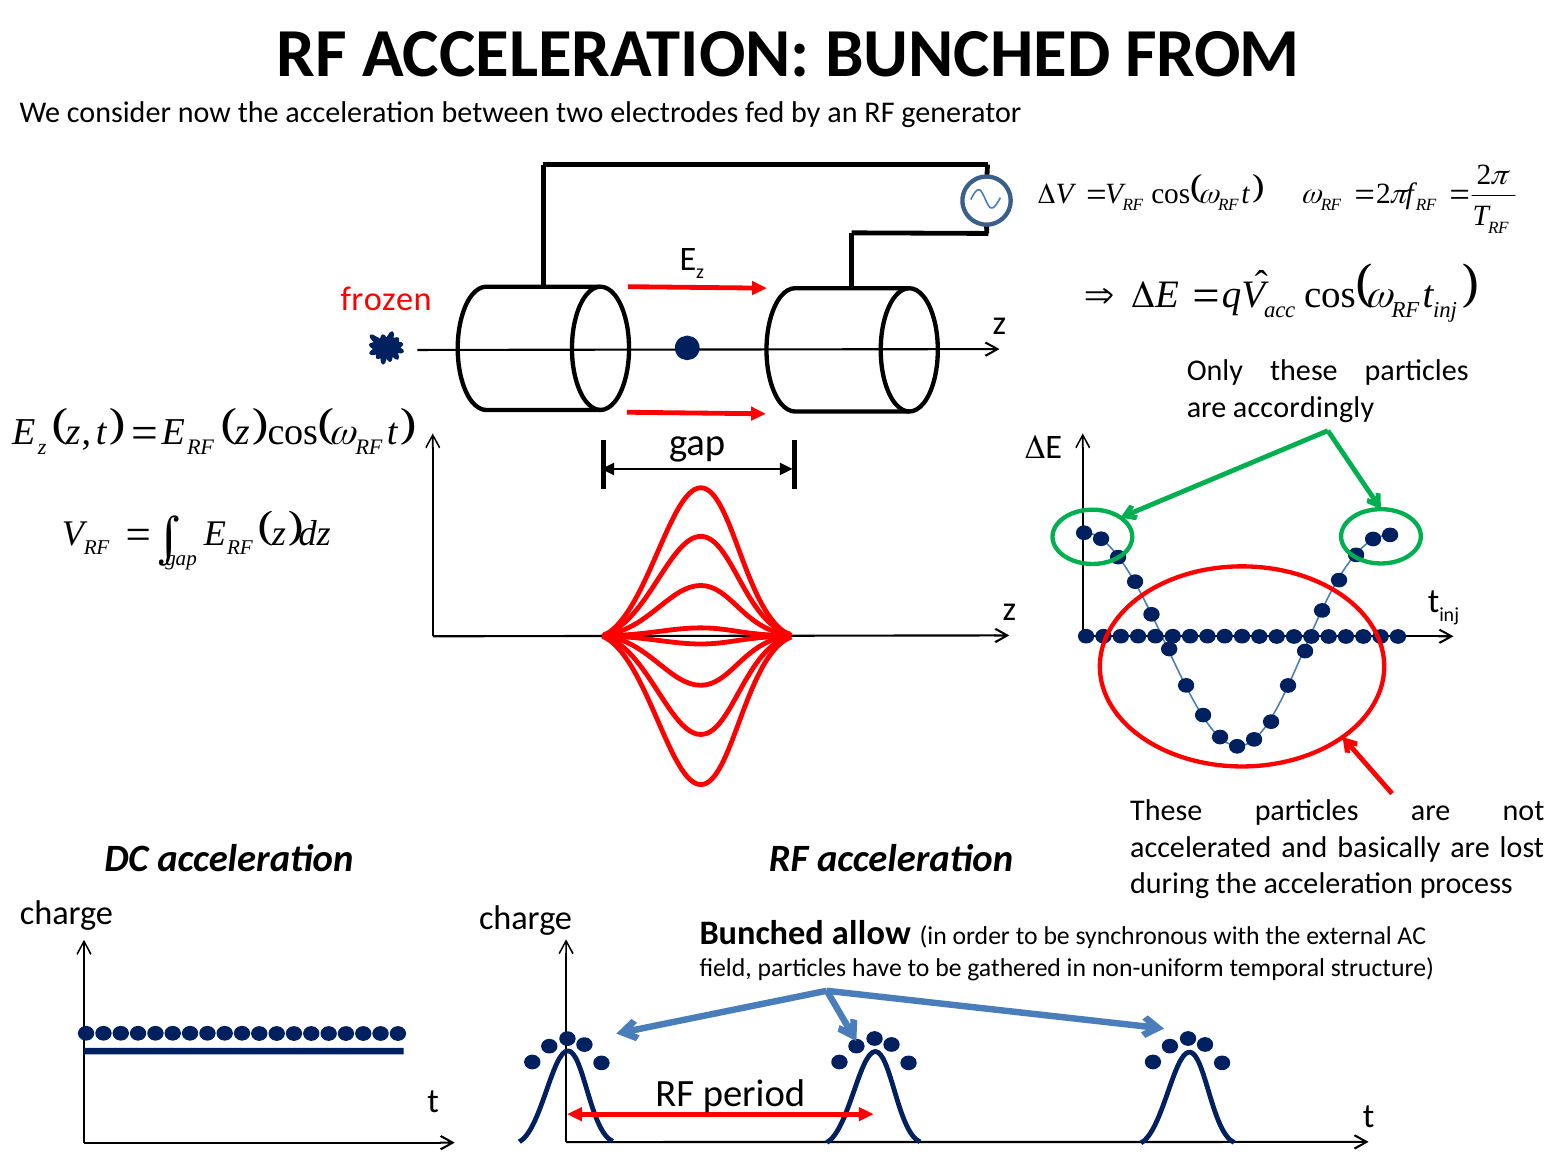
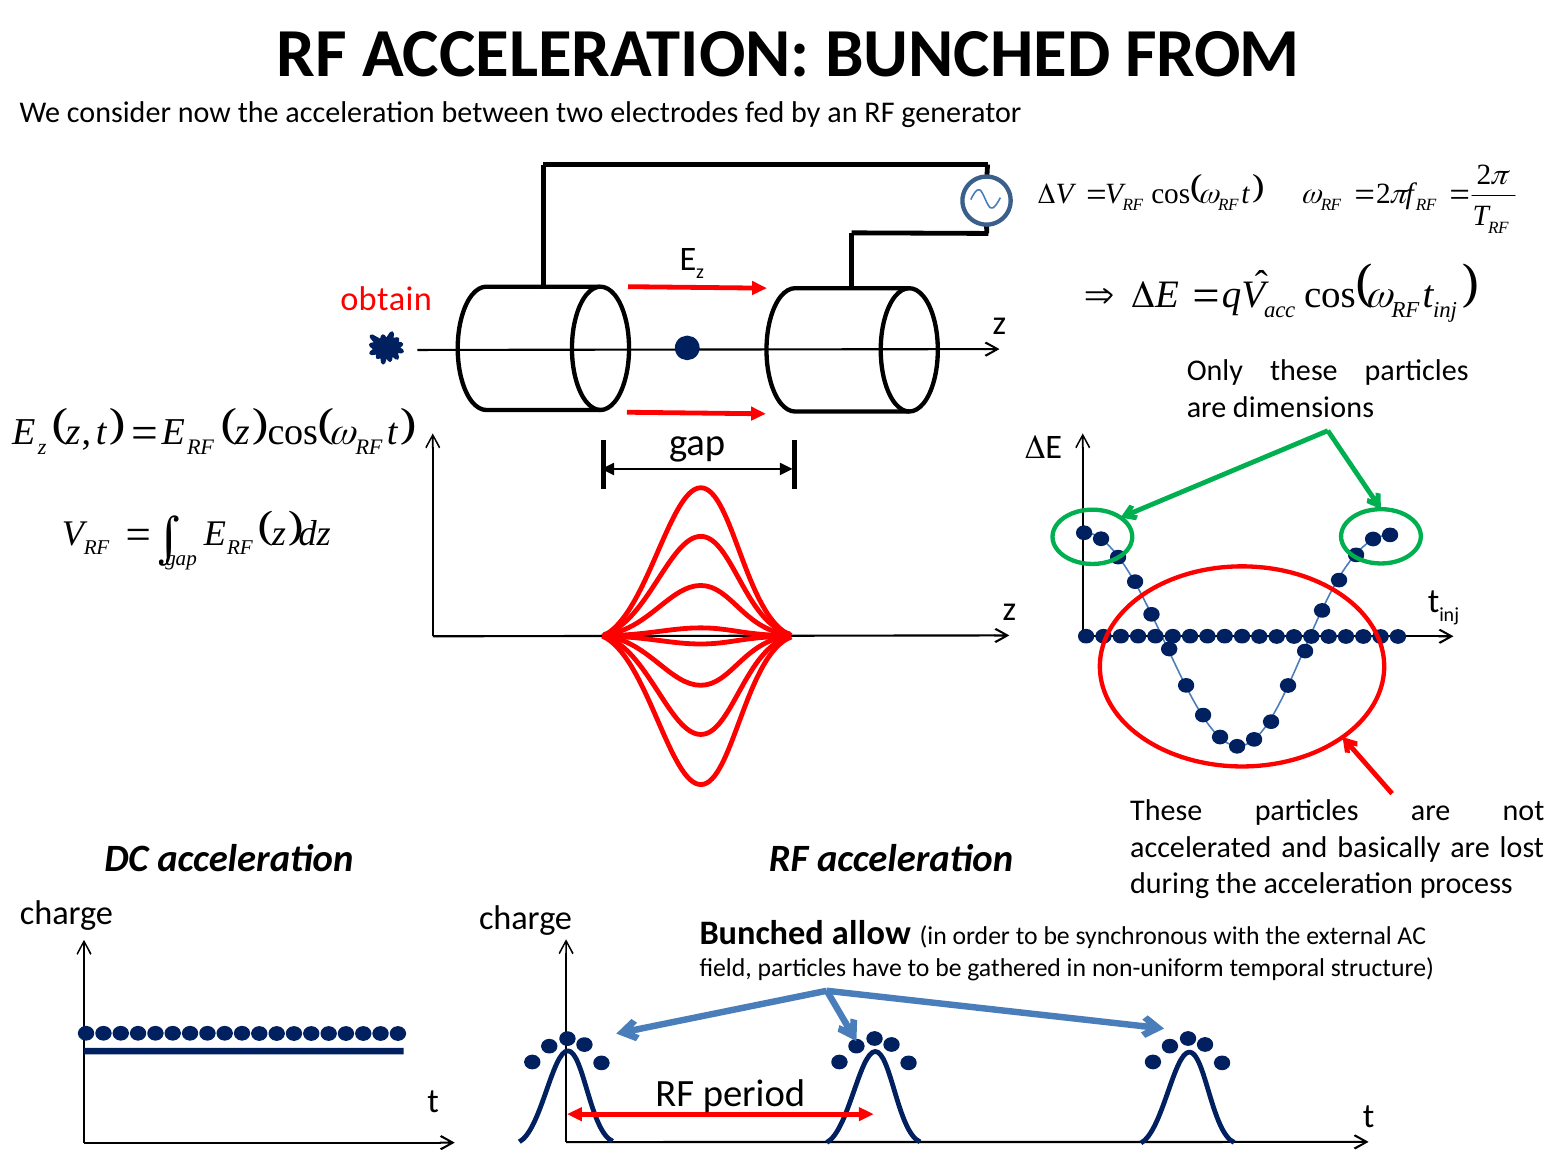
frozen: frozen -> obtain
accordingly: accordingly -> dimensions
